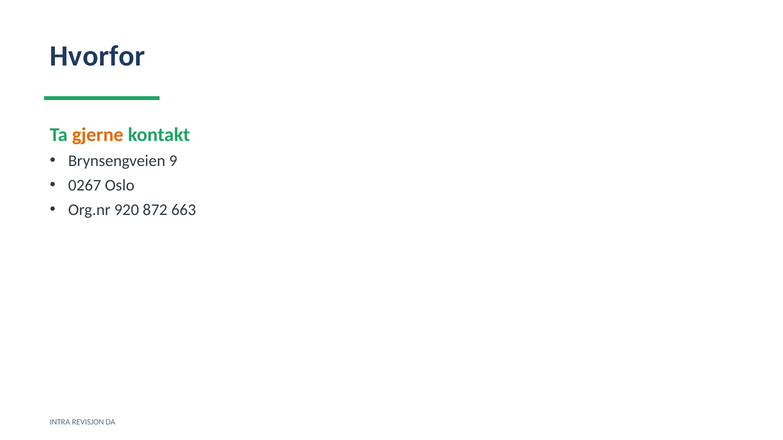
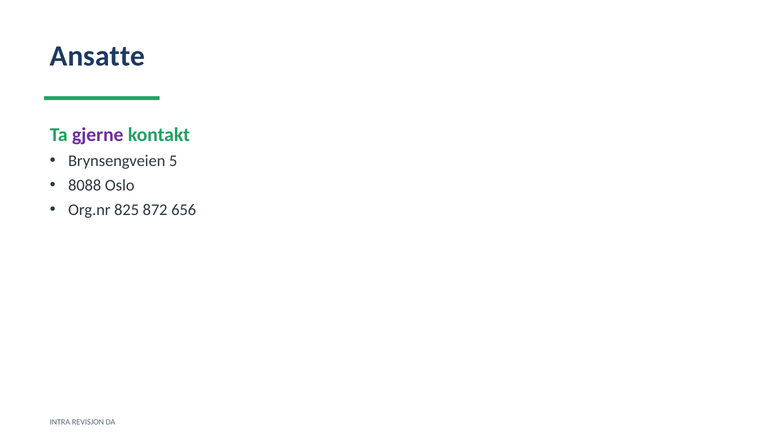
Hvorfor: Hvorfor -> Ansatte
gjerne colour: orange -> purple
9: 9 -> 5
0267: 0267 -> 8088
920: 920 -> 825
663: 663 -> 656
